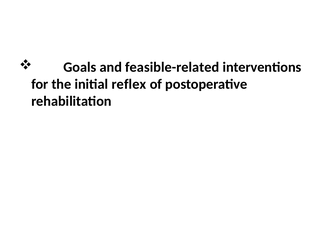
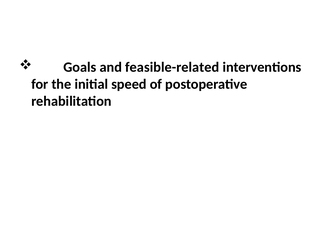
reflex: reflex -> speed
